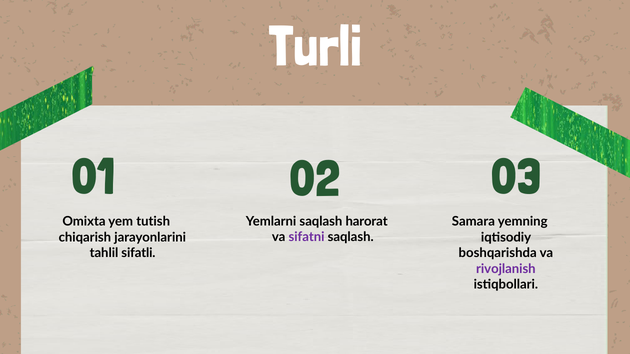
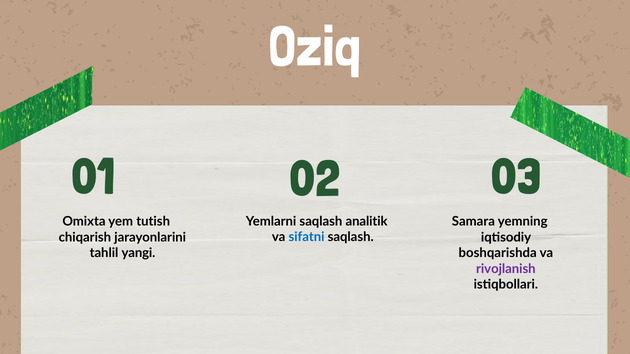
Turli: Turli -> Oziq
harorat: harorat -> analitik
sifatni colour: purple -> blue
sifatli: sifatli -> yangi
